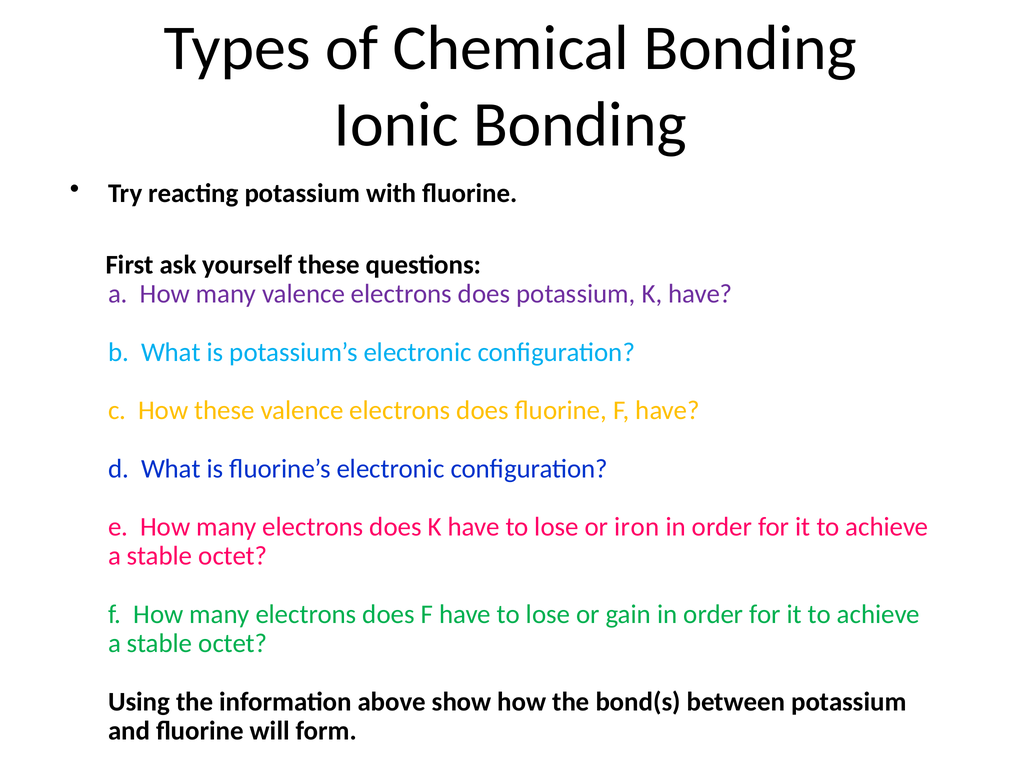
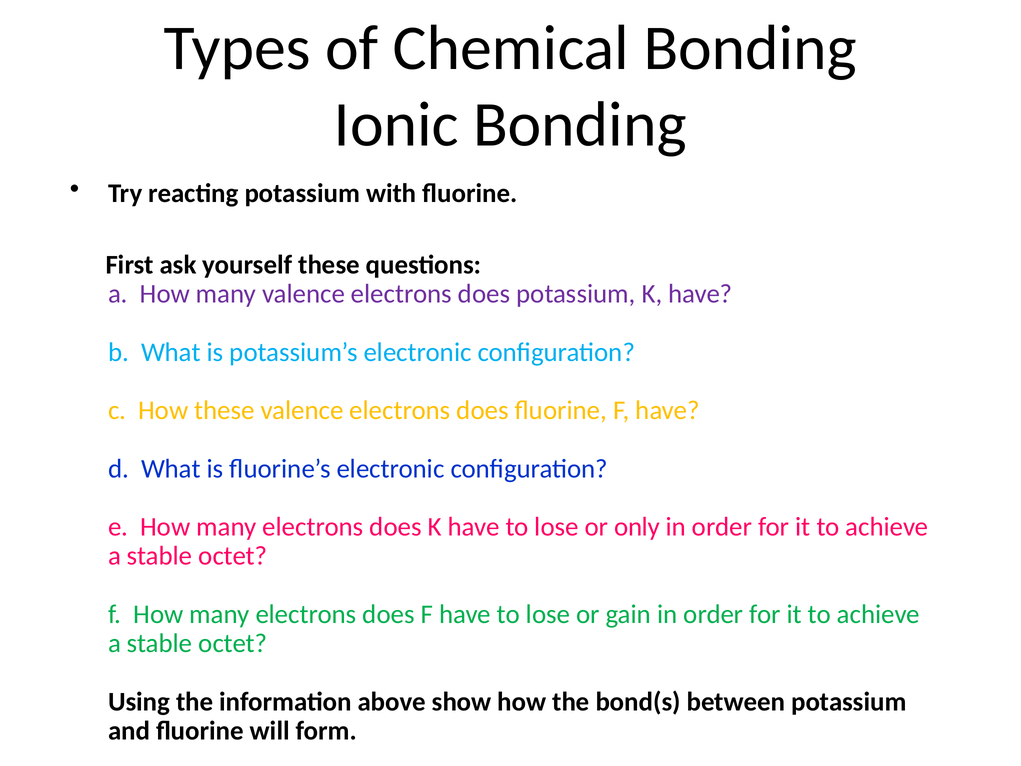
iron: iron -> only
